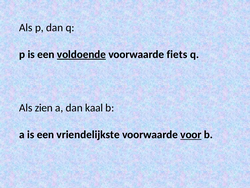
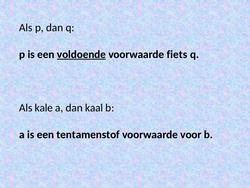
zien: zien -> kale
vriendelijkste: vriendelijkste -> tentamenstof
voor underline: present -> none
